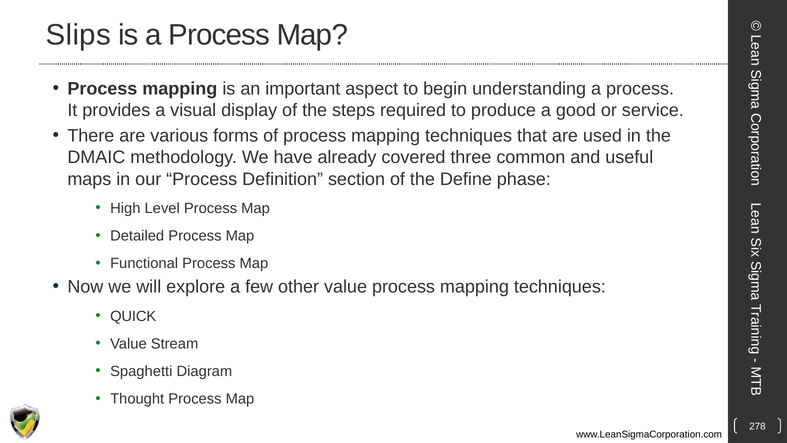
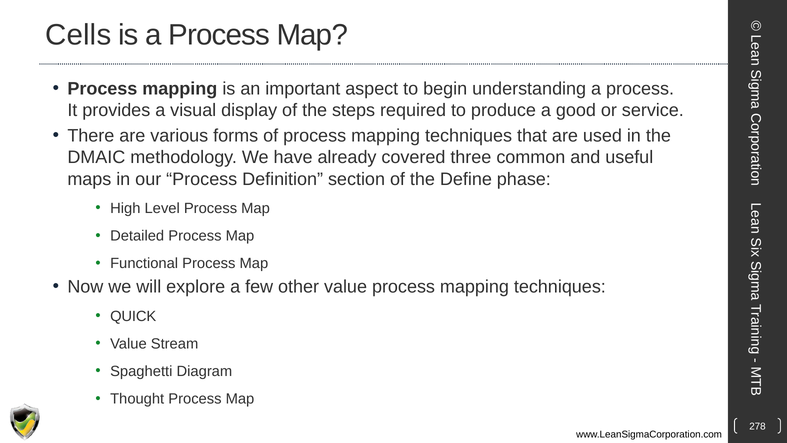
Slips: Slips -> Cells
